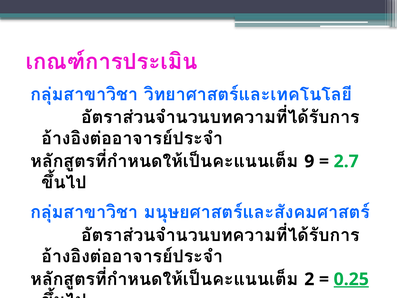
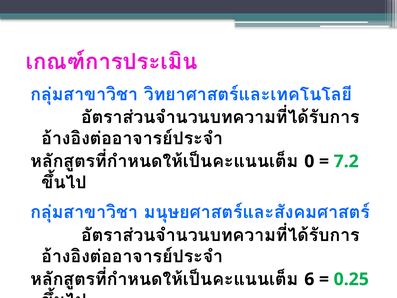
9: 9 -> 0
2.7: 2.7 -> 7.2
2: 2 -> 6
0.25 underline: present -> none
